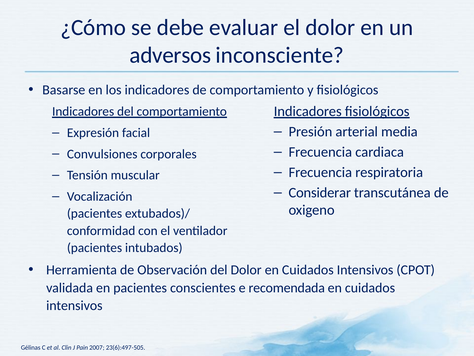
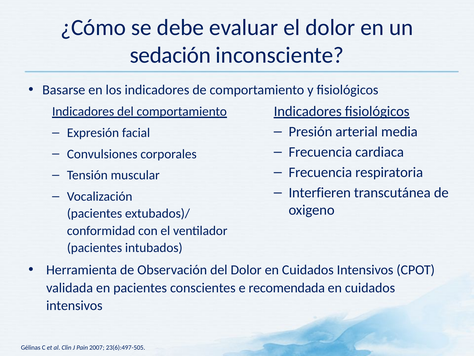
adversos: adversos -> sedación
Considerar: Considerar -> Interfieren
